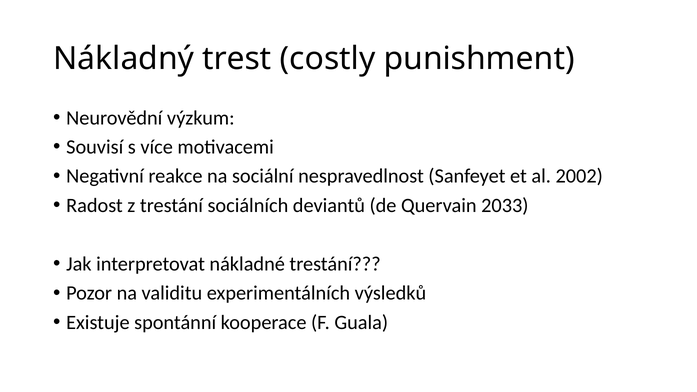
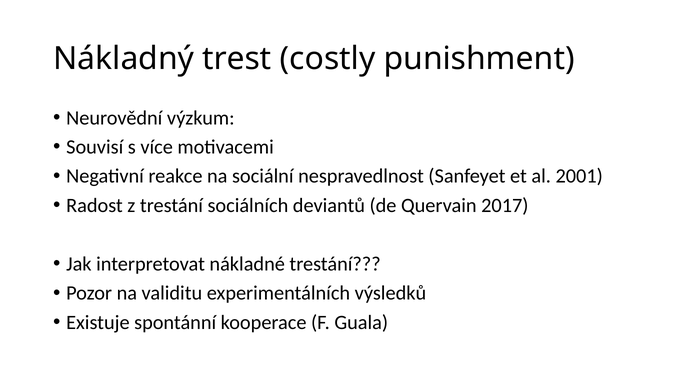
2002: 2002 -> 2001
2033: 2033 -> 2017
